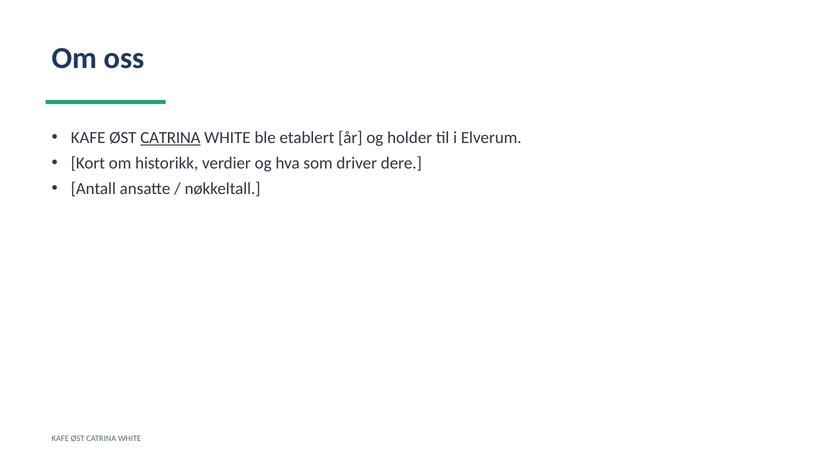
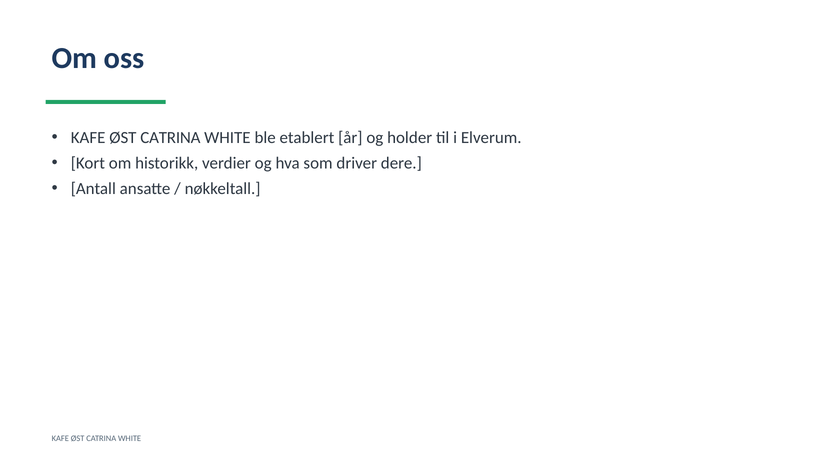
CATRINA at (170, 138) underline: present -> none
